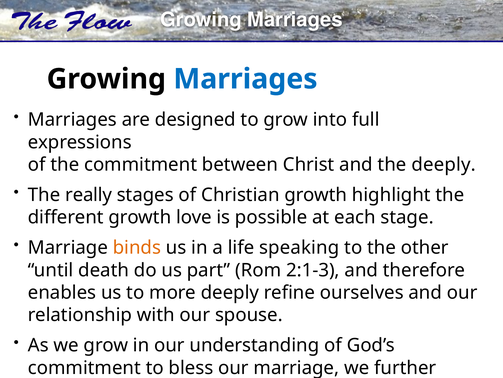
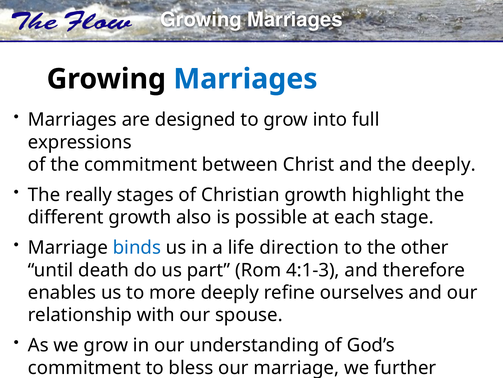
growth love: love -> also
binds colour: orange -> blue
speaking: speaking -> direction
2:1-3: 2:1-3 -> 4:1-3
